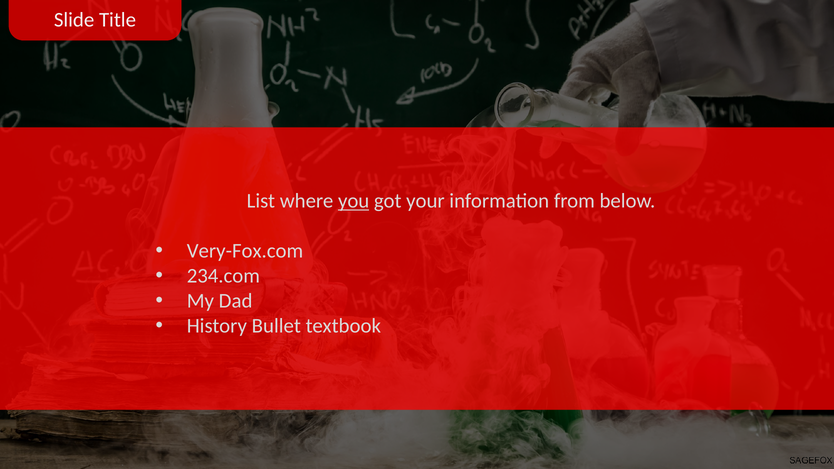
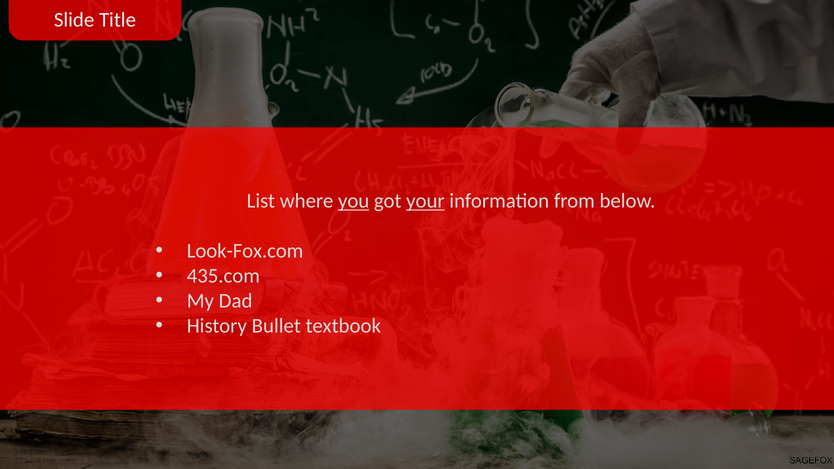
your underline: none -> present
Very-Fox.com: Very-Fox.com -> Look-Fox.com
234.com: 234.com -> 435.com
